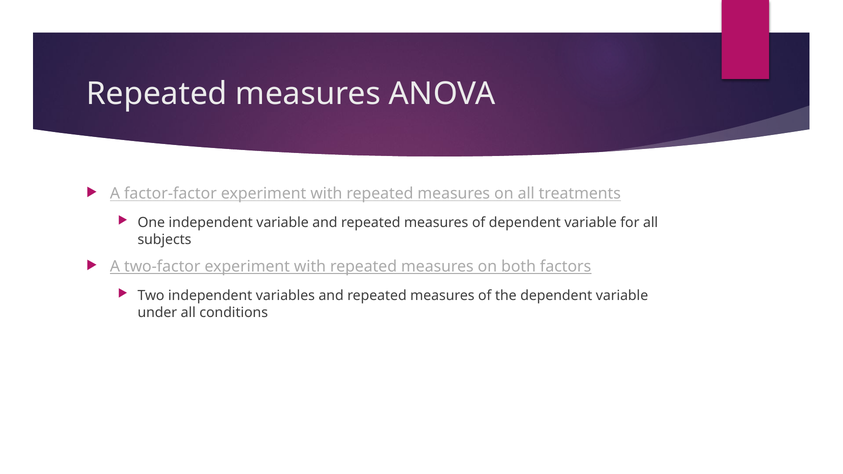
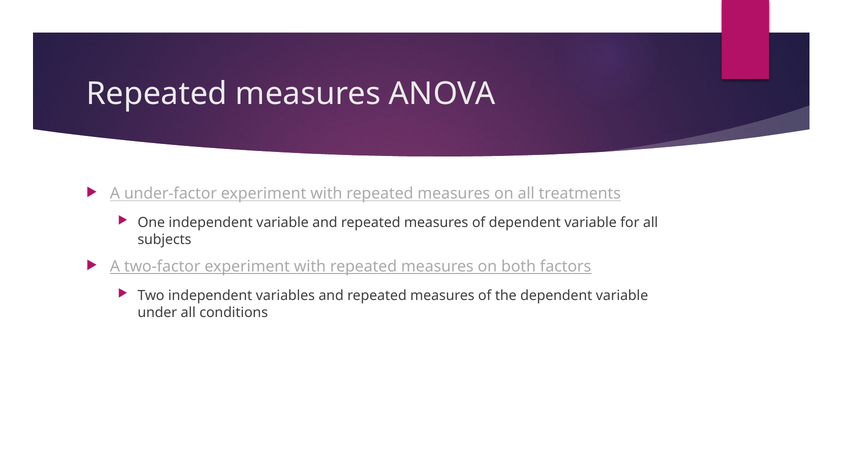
factor-factor: factor-factor -> under-factor
